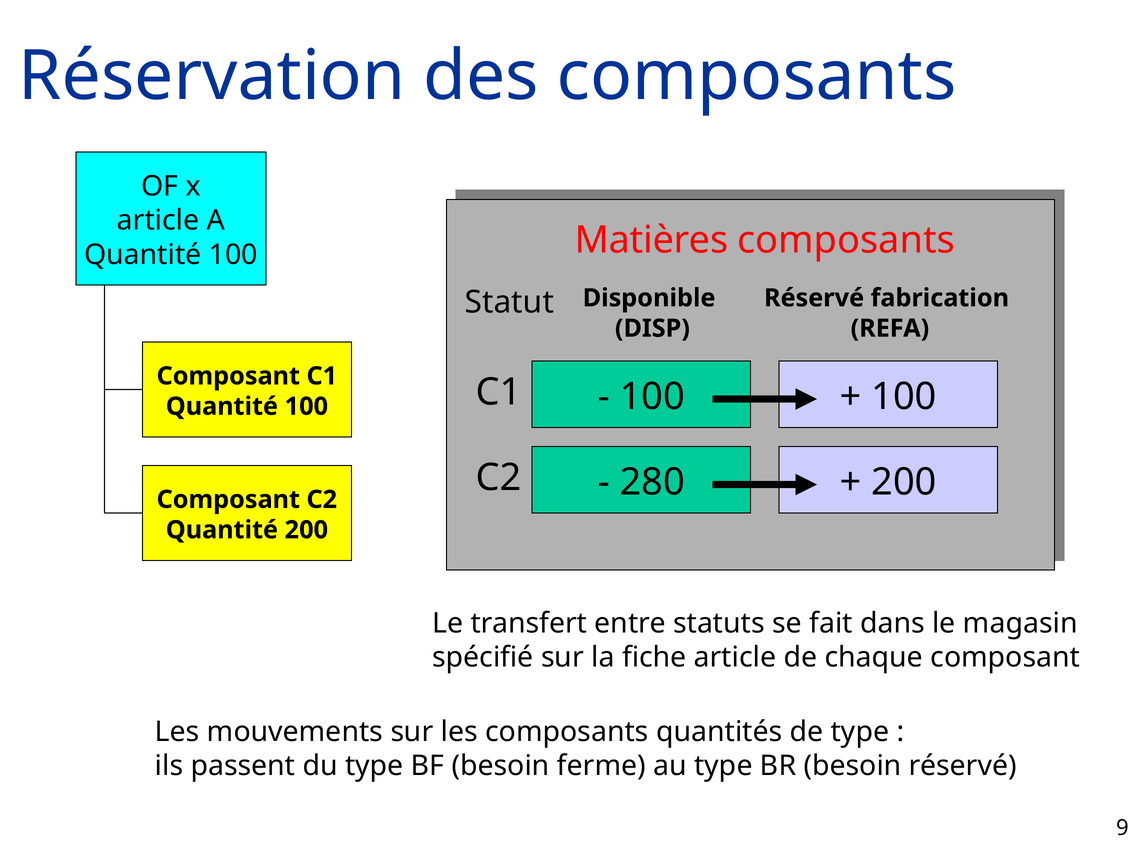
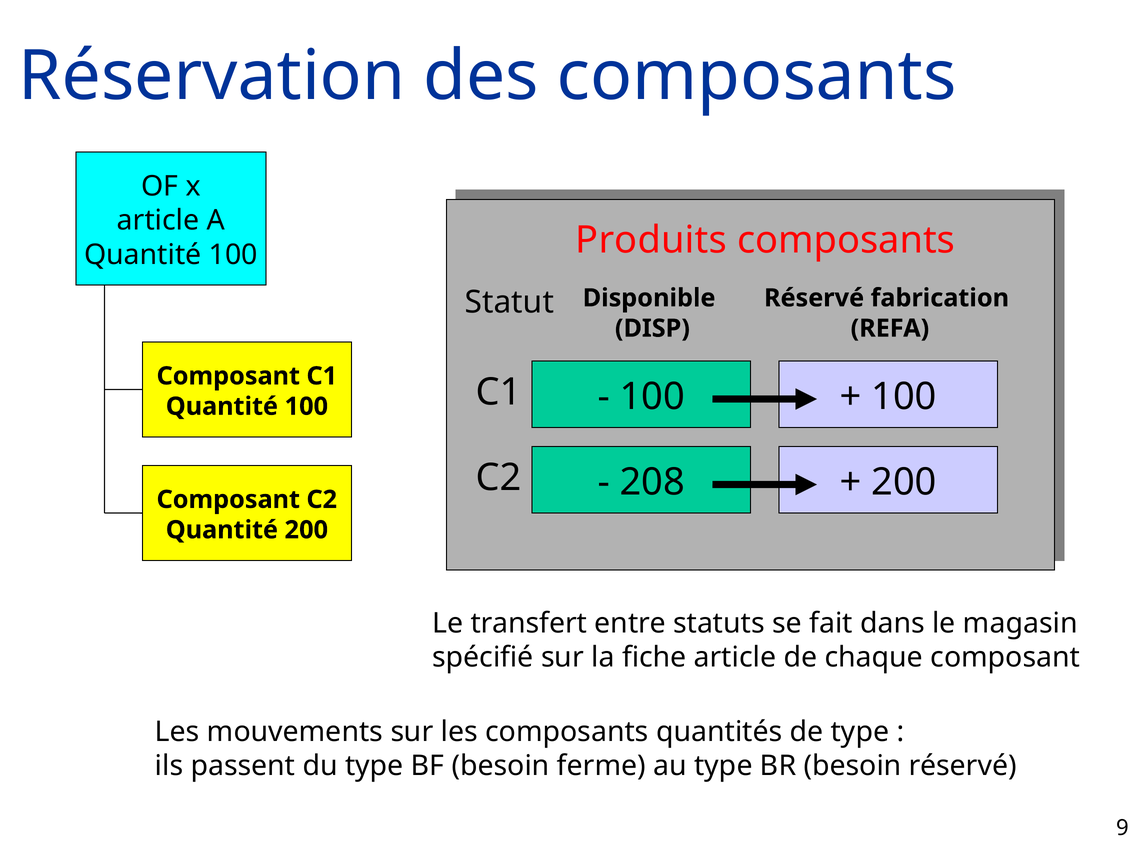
Matières: Matières -> Produits
280: 280 -> 208
